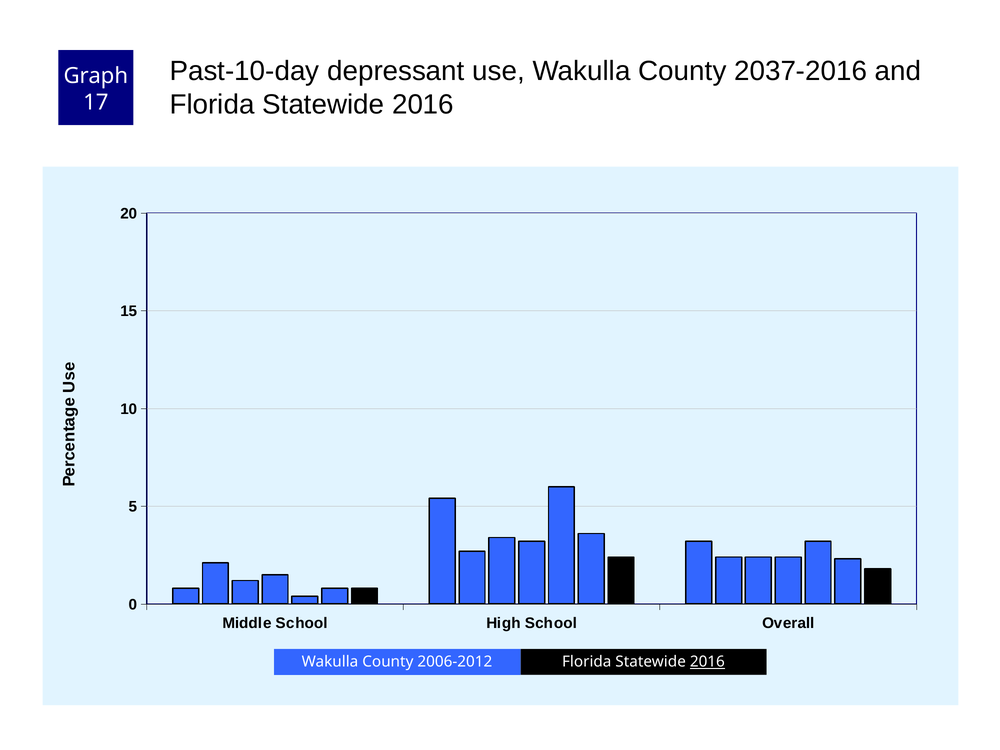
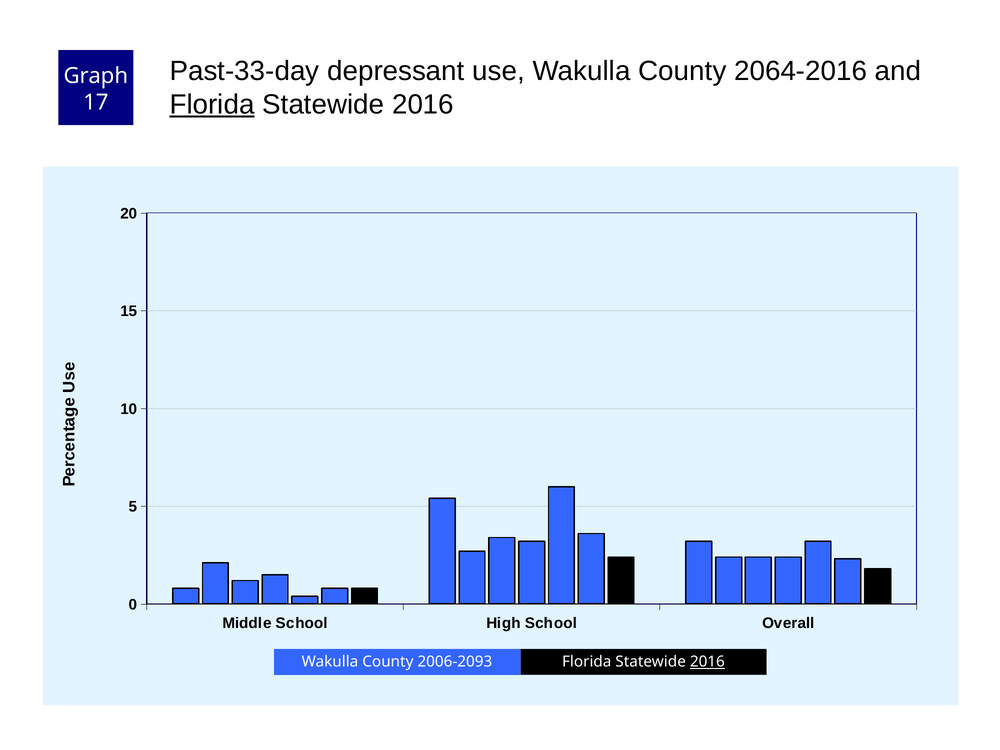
Past-10-day: Past-10-day -> Past-33-day
2037-2016: 2037-2016 -> 2064-2016
Florida at (212, 104) underline: none -> present
2006-2012: 2006-2012 -> 2006-2093
